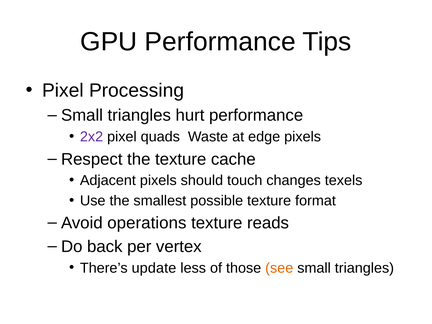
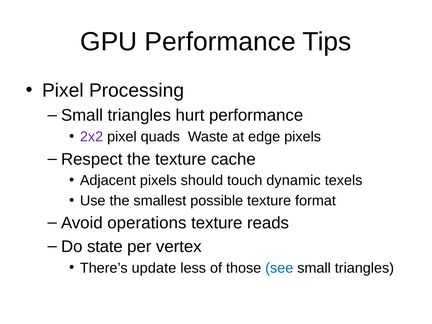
changes: changes -> dynamic
back: back -> state
see colour: orange -> blue
